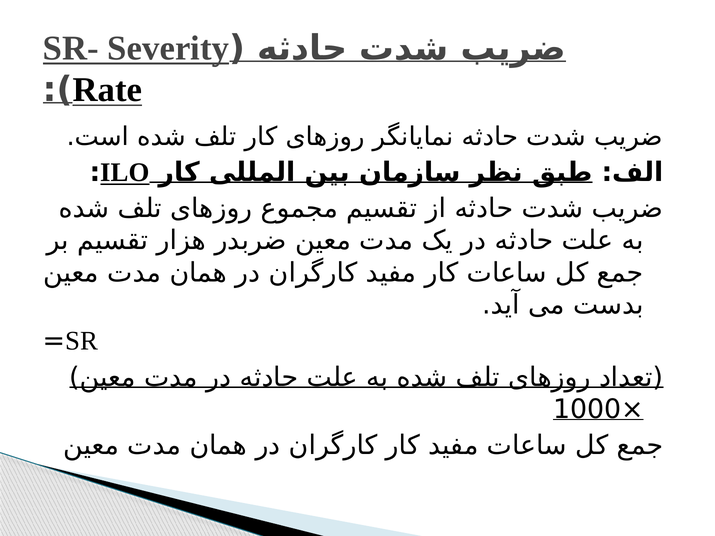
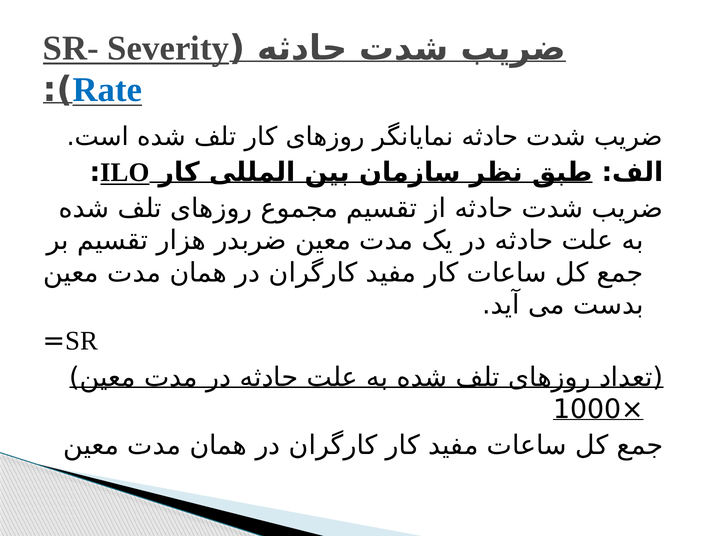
Rate colour: black -> blue
